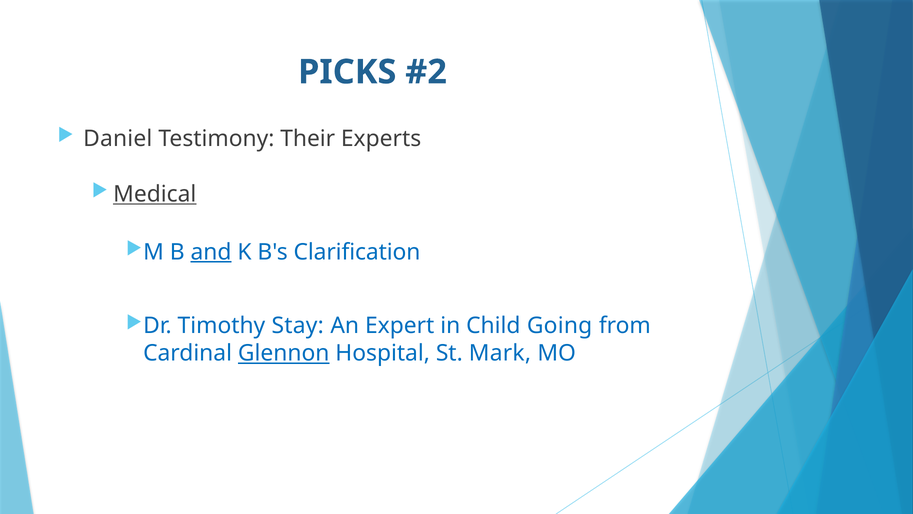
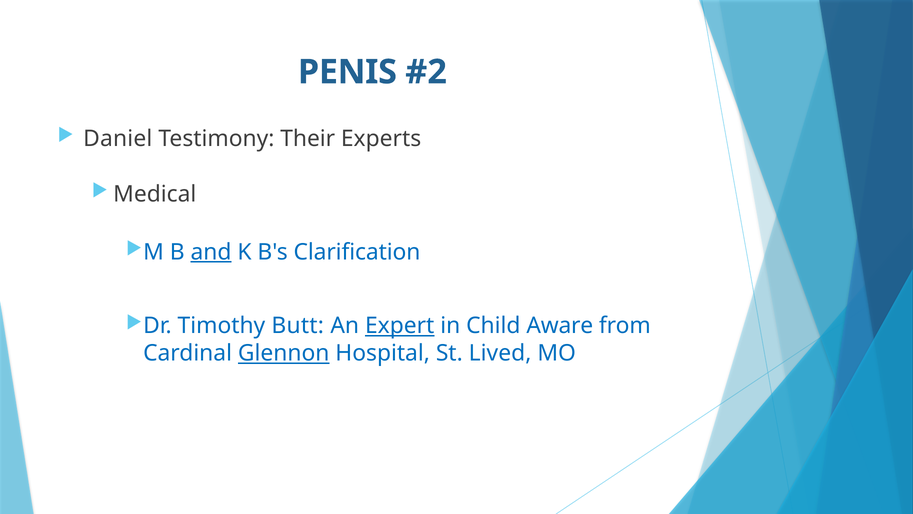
PICKS: PICKS -> PENIS
Medical underline: present -> none
Stay: Stay -> Butt
Expert underline: none -> present
Going: Going -> Aware
Mark: Mark -> Lived
